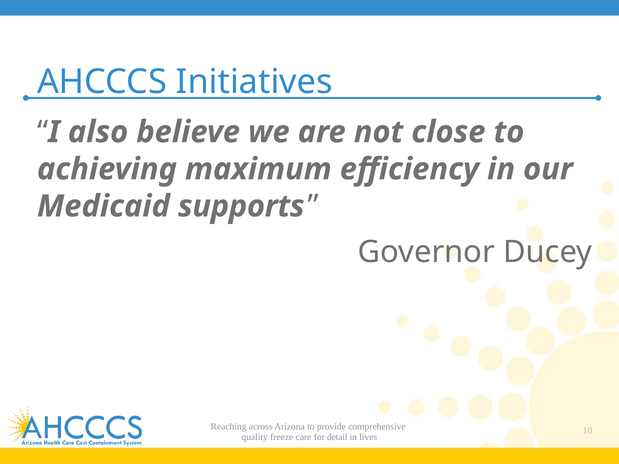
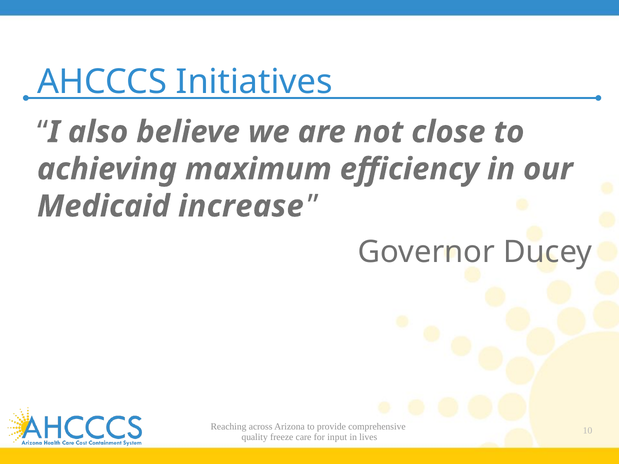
supports: supports -> increase
detail: detail -> input
